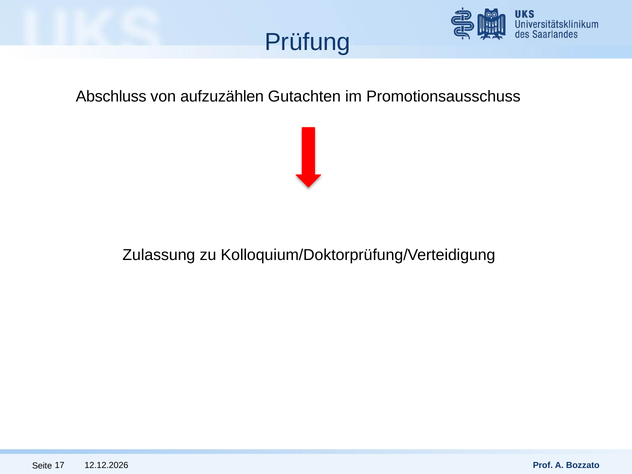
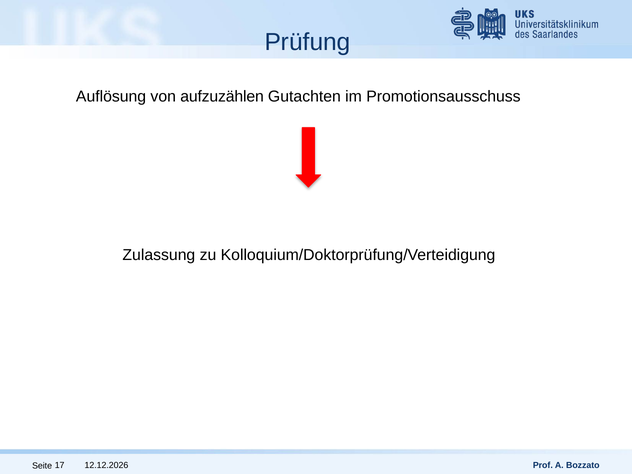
Abschluss: Abschluss -> Auflösung
